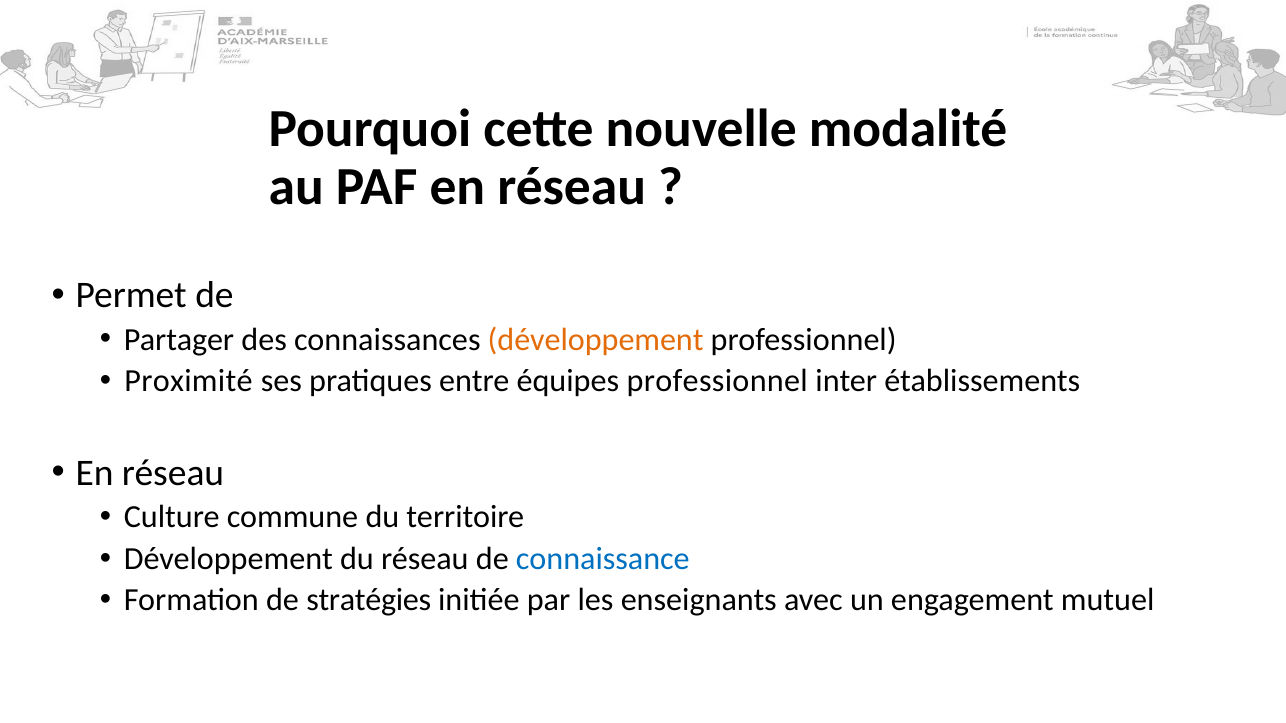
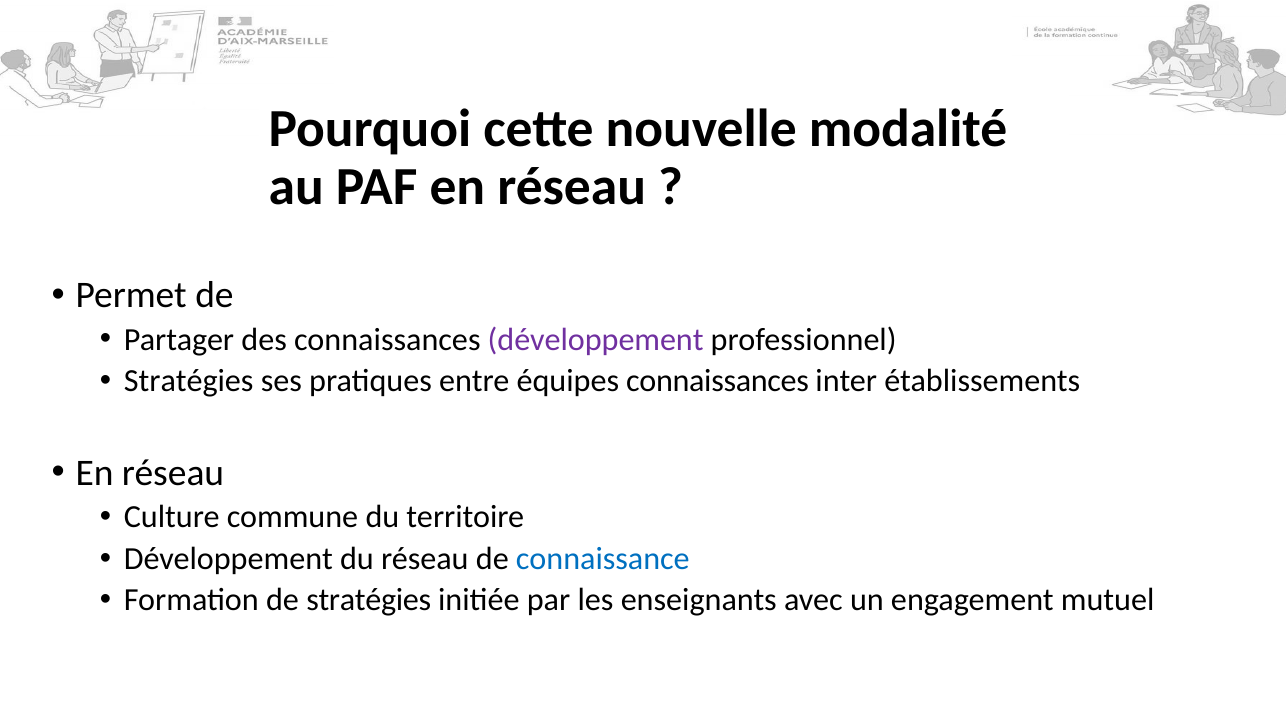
développement at (596, 340) colour: orange -> purple
Proximité at (189, 381): Proximité -> Stratégies
équipes professionnel: professionnel -> connaissances
